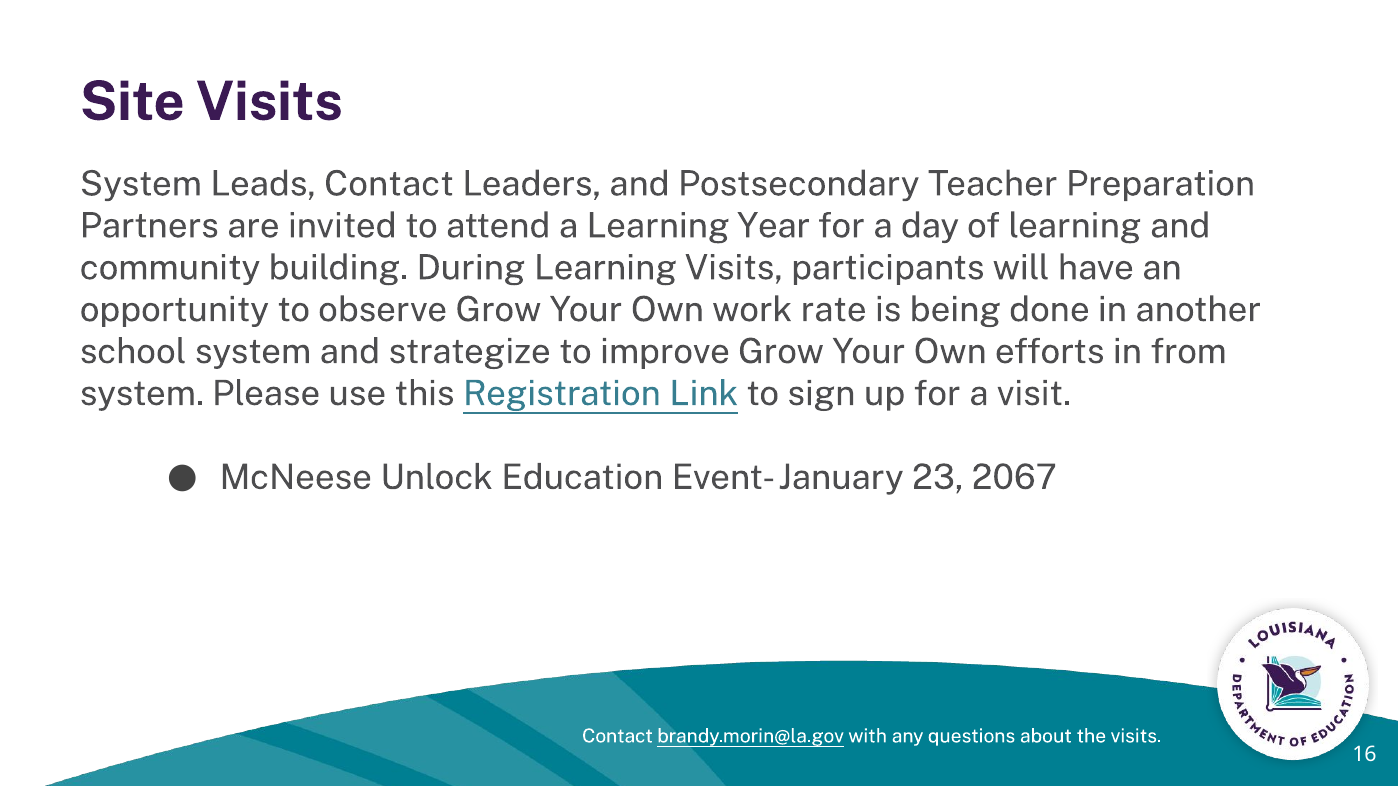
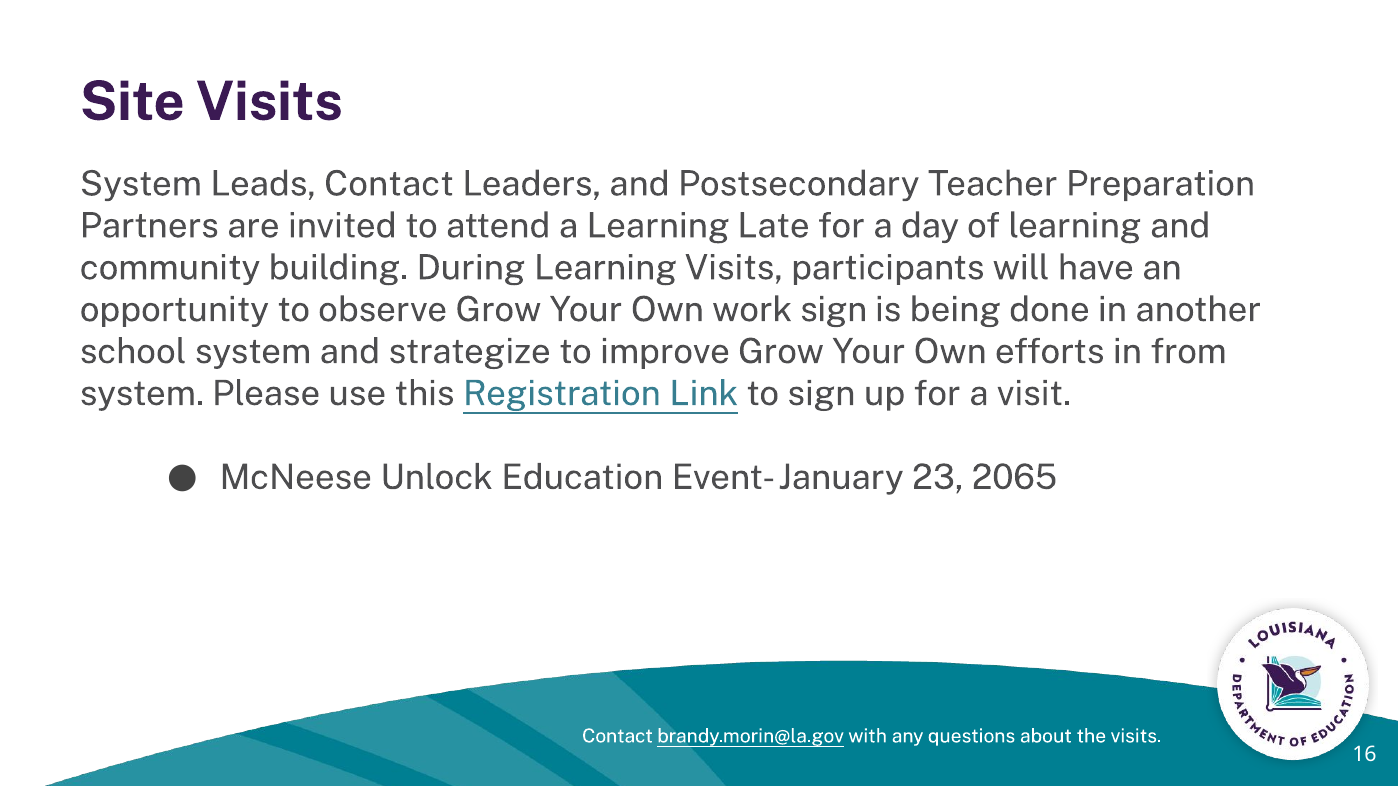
Year: Year -> Late
work rate: rate -> sign
2067: 2067 -> 2065
